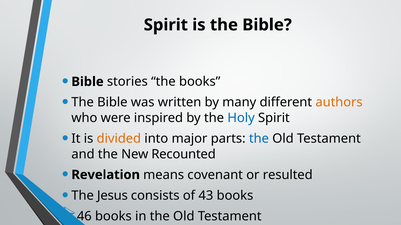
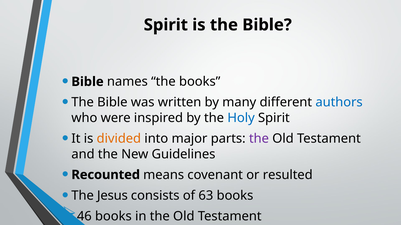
stories: stories -> names
authors colour: orange -> blue
the at (259, 139) colour: blue -> purple
Recounted: Recounted -> Guidelines
Revelation: Revelation -> Recounted
43: 43 -> 63
